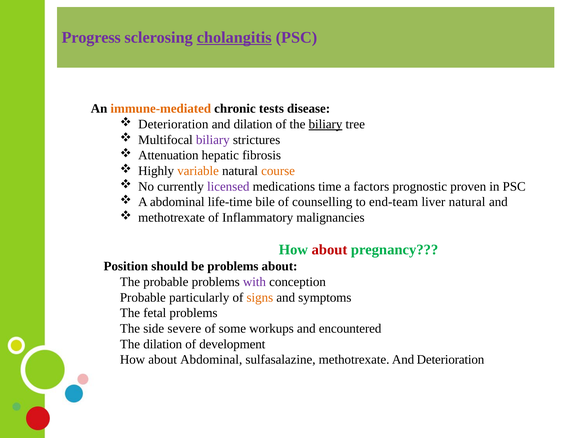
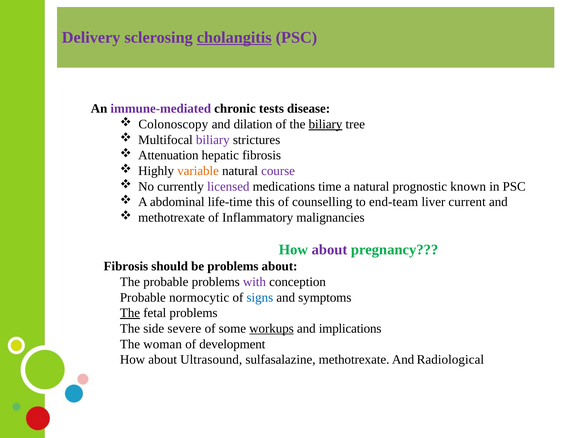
Progress: Progress -> Delivery
immune-mediated colour: orange -> purple
Deterioration at (173, 124): Deterioration -> Colonoscopy
course colour: orange -> purple
a factors: factors -> natural
proven: proven -> known
bile: bile -> this
liver natural: natural -> current
about at (329, 250) colour: red -> purple
Position at (126, 266): Position -> Fibrosis
particularly: particularly -> normocytic
signs colour: orange -> blue
The at (130, 313) underline: none -> present
workups underline: none -> present
encountered: encountered -> implications
The dilation: dilation -> woman
about Abdominal: Abdominal -> Ultrasound
And Deterioration: Deterioration -> Radiological
